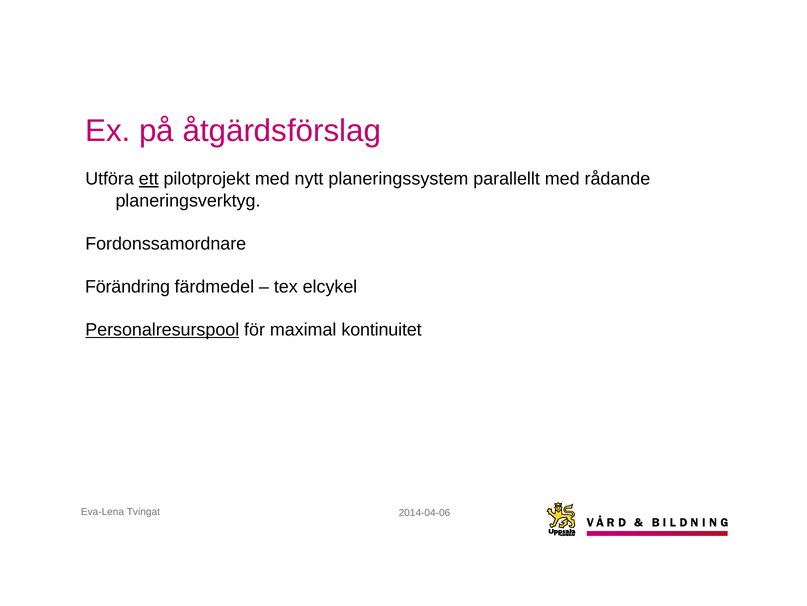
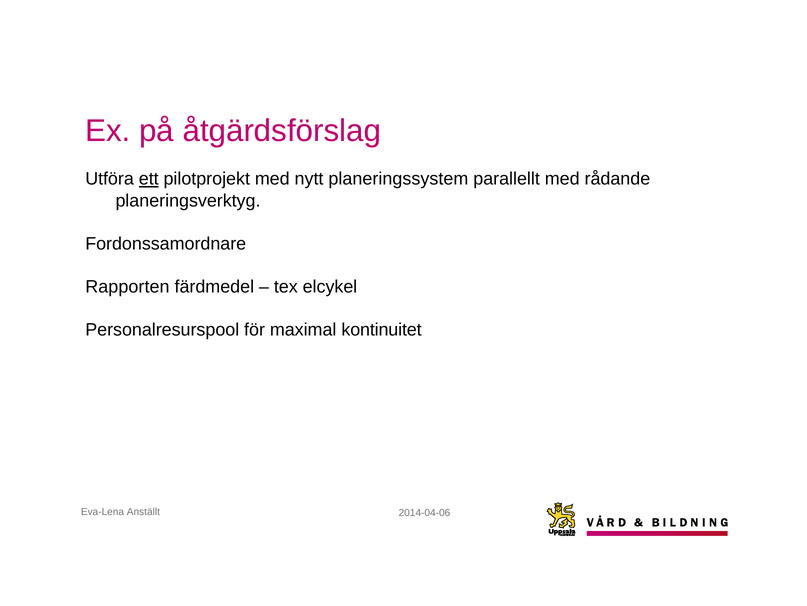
Förändring: Förändring -> Rapporten
Personalresurspool underline: present -> none
Tvingat: Tvingat -> Anställt
